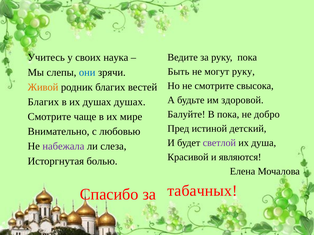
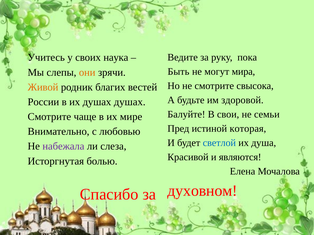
могут руку: руку -> мира
они colour: blue -> orange
Благих at (43, 102): Благих -> России
В пока: пока -> свои
добро: добро -> семьи
детский: детский -> которая
светлой colour: purple -> blue
табачных: табачных -> духовном
